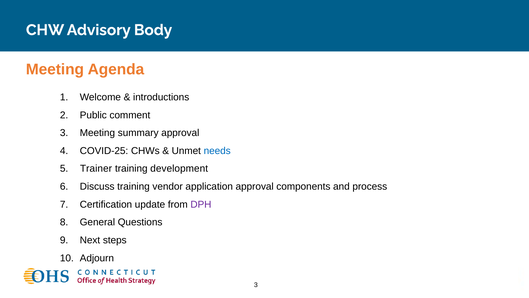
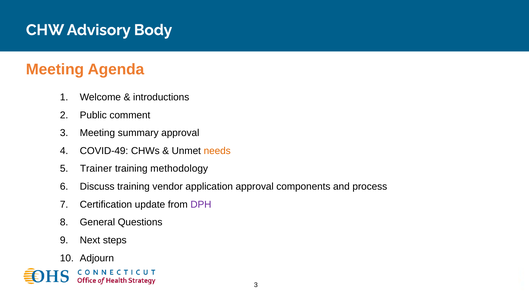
COVID-25: COVID-25 -> COVID-49
needs colour: blue -> orange
development: development -> methodology
